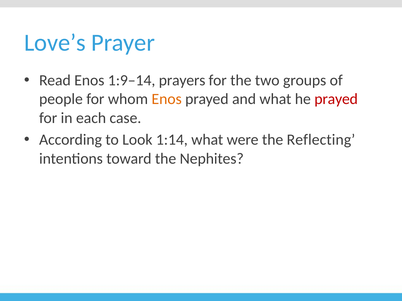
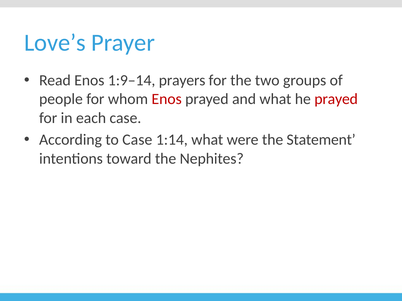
Enos at (167, 99) colour: orange -> red
to Look: Look -> Case
Reflecting: Reflecting -> Statement
